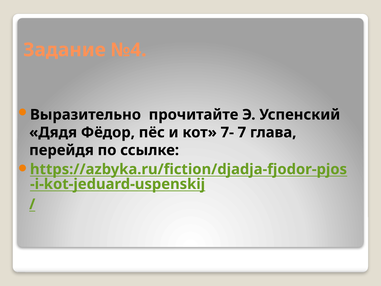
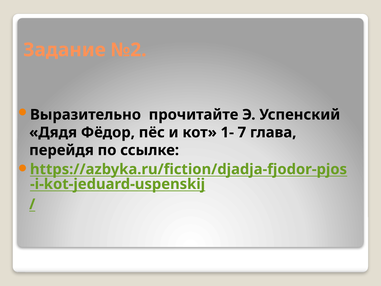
№4: №4 -> №2
7-: 7- -> 1-
